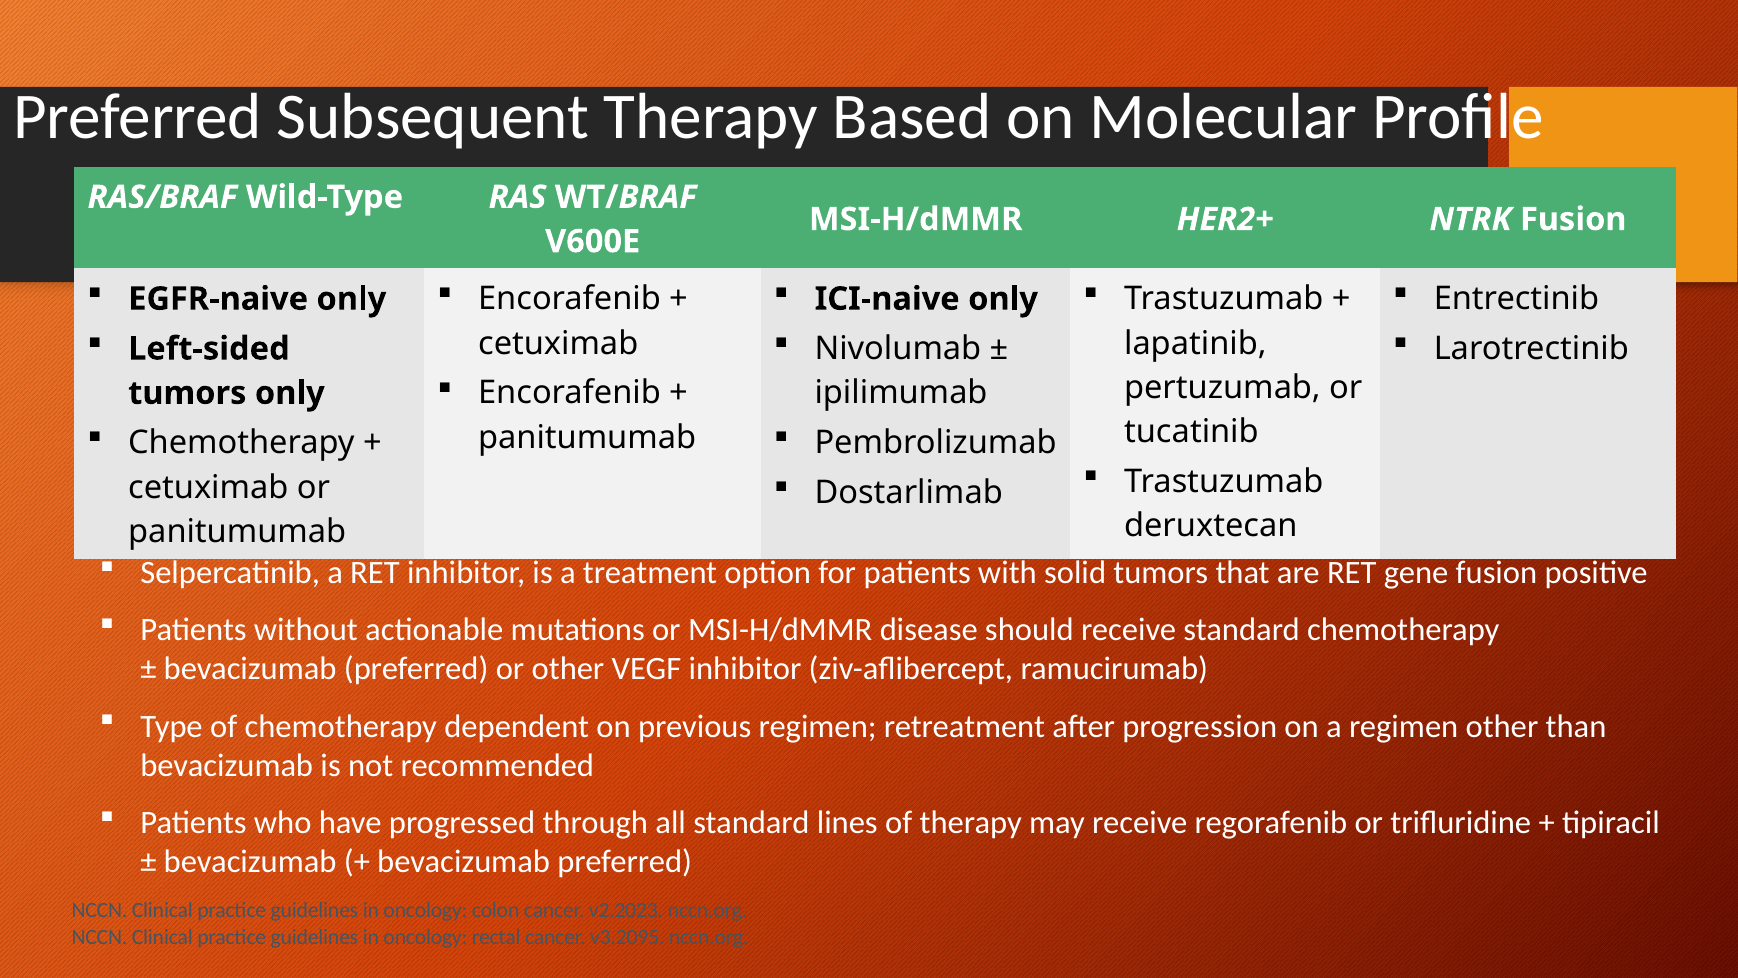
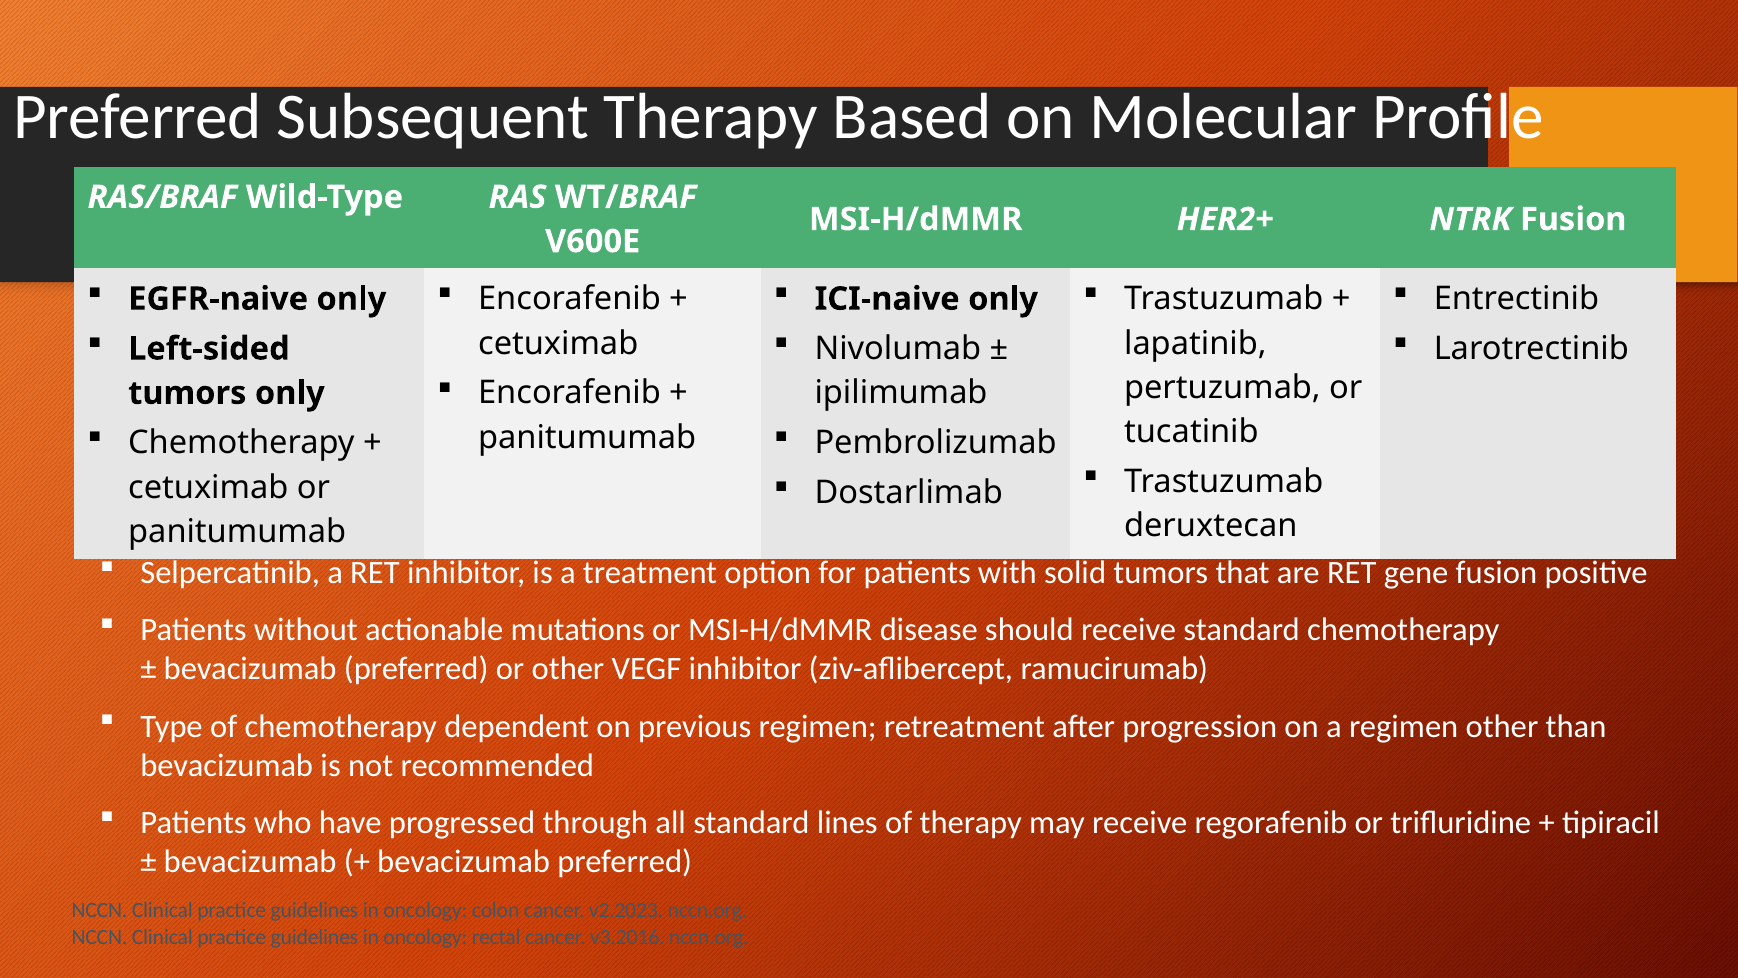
v3.2095: v3.2095 -> v3.2016
